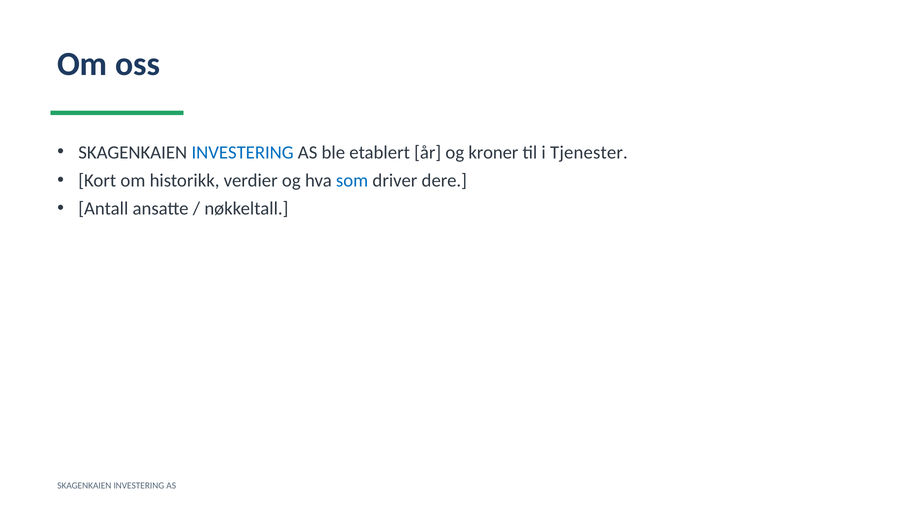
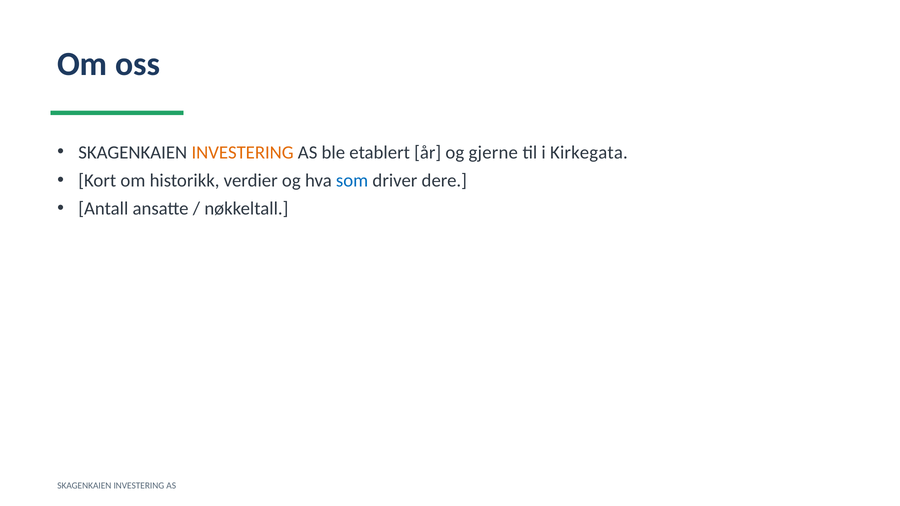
INVESTERING at (243, 152) colour: blue -> orange
kroner: kroner -> gjerne
Tjenester: Tjenester -> Kirkegata
